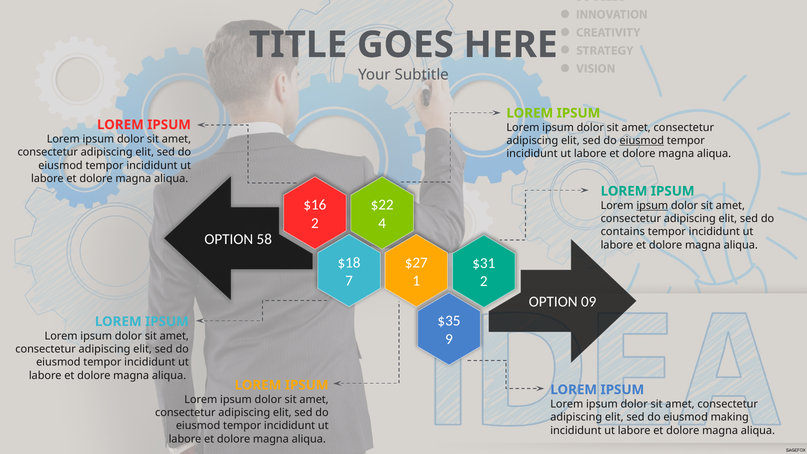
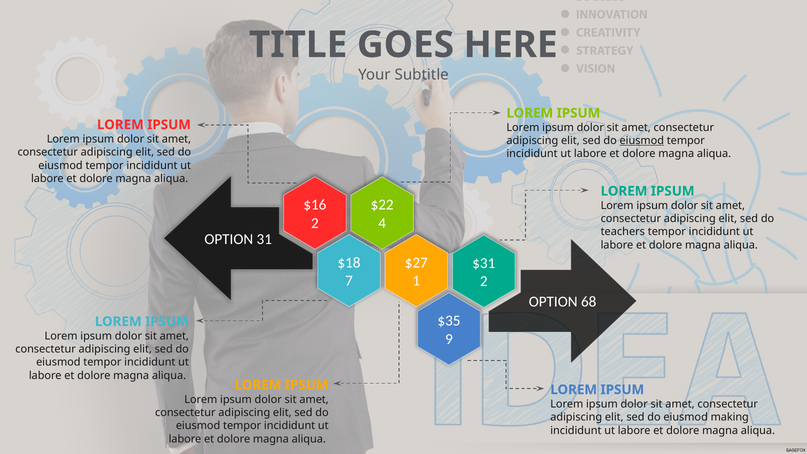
ipsum at (652, 206) underline: present -> none
contains: contains -> teachers
58: 58 -> 31
09: 09 -> 68
